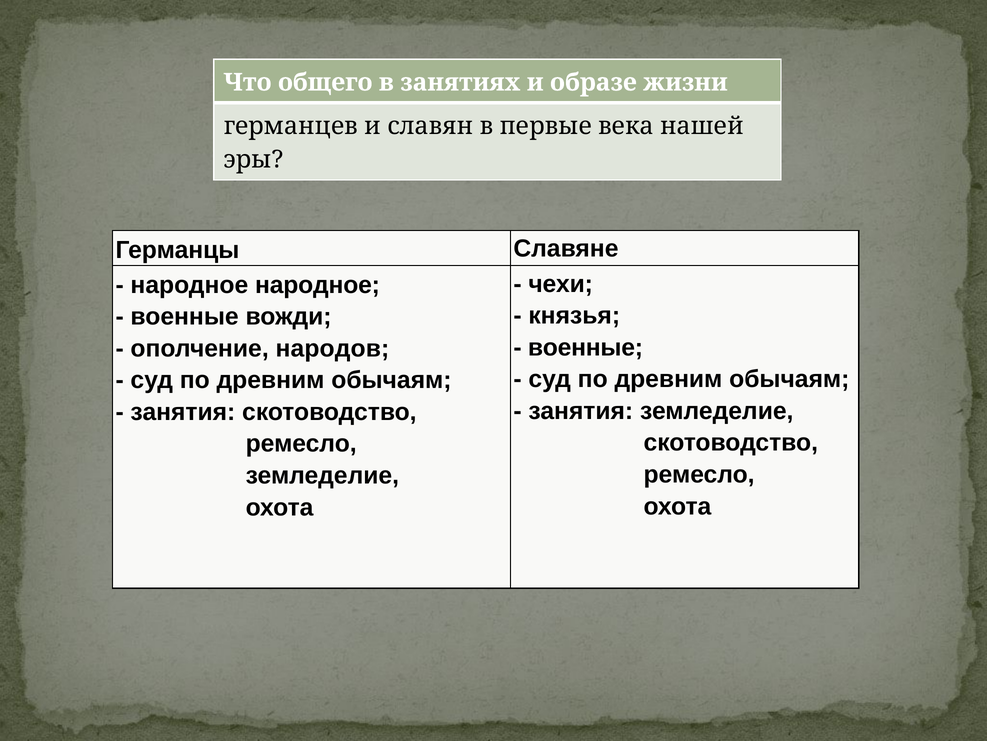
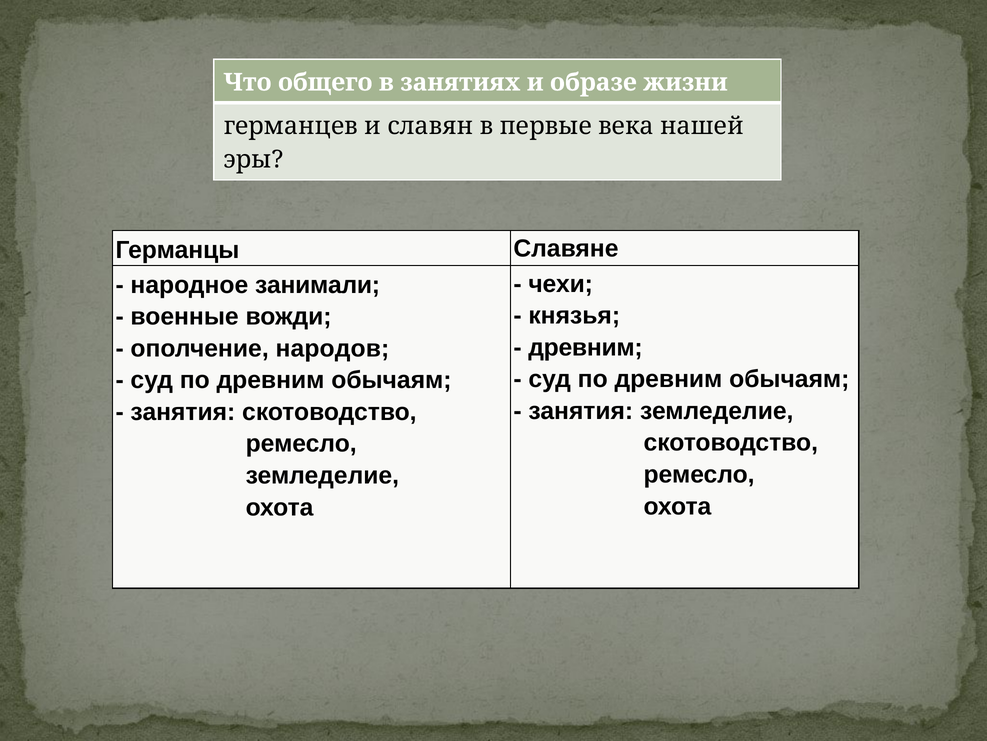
народное народное: народное -> занимали
военные at (585, 347): военные -> древним
